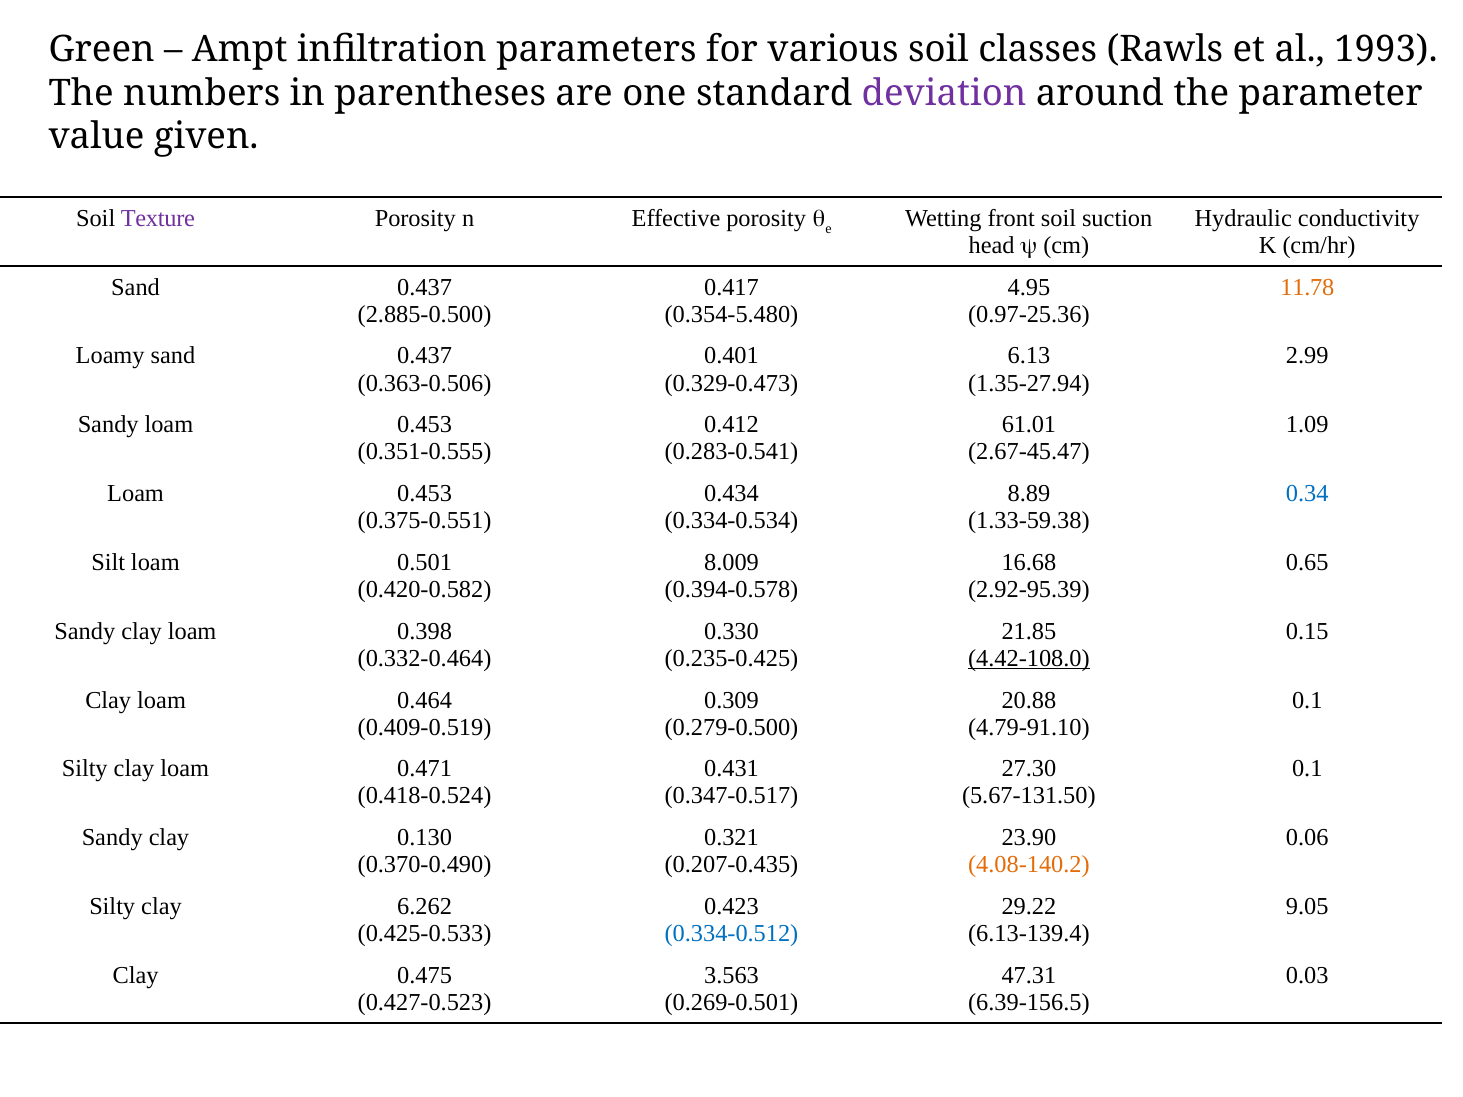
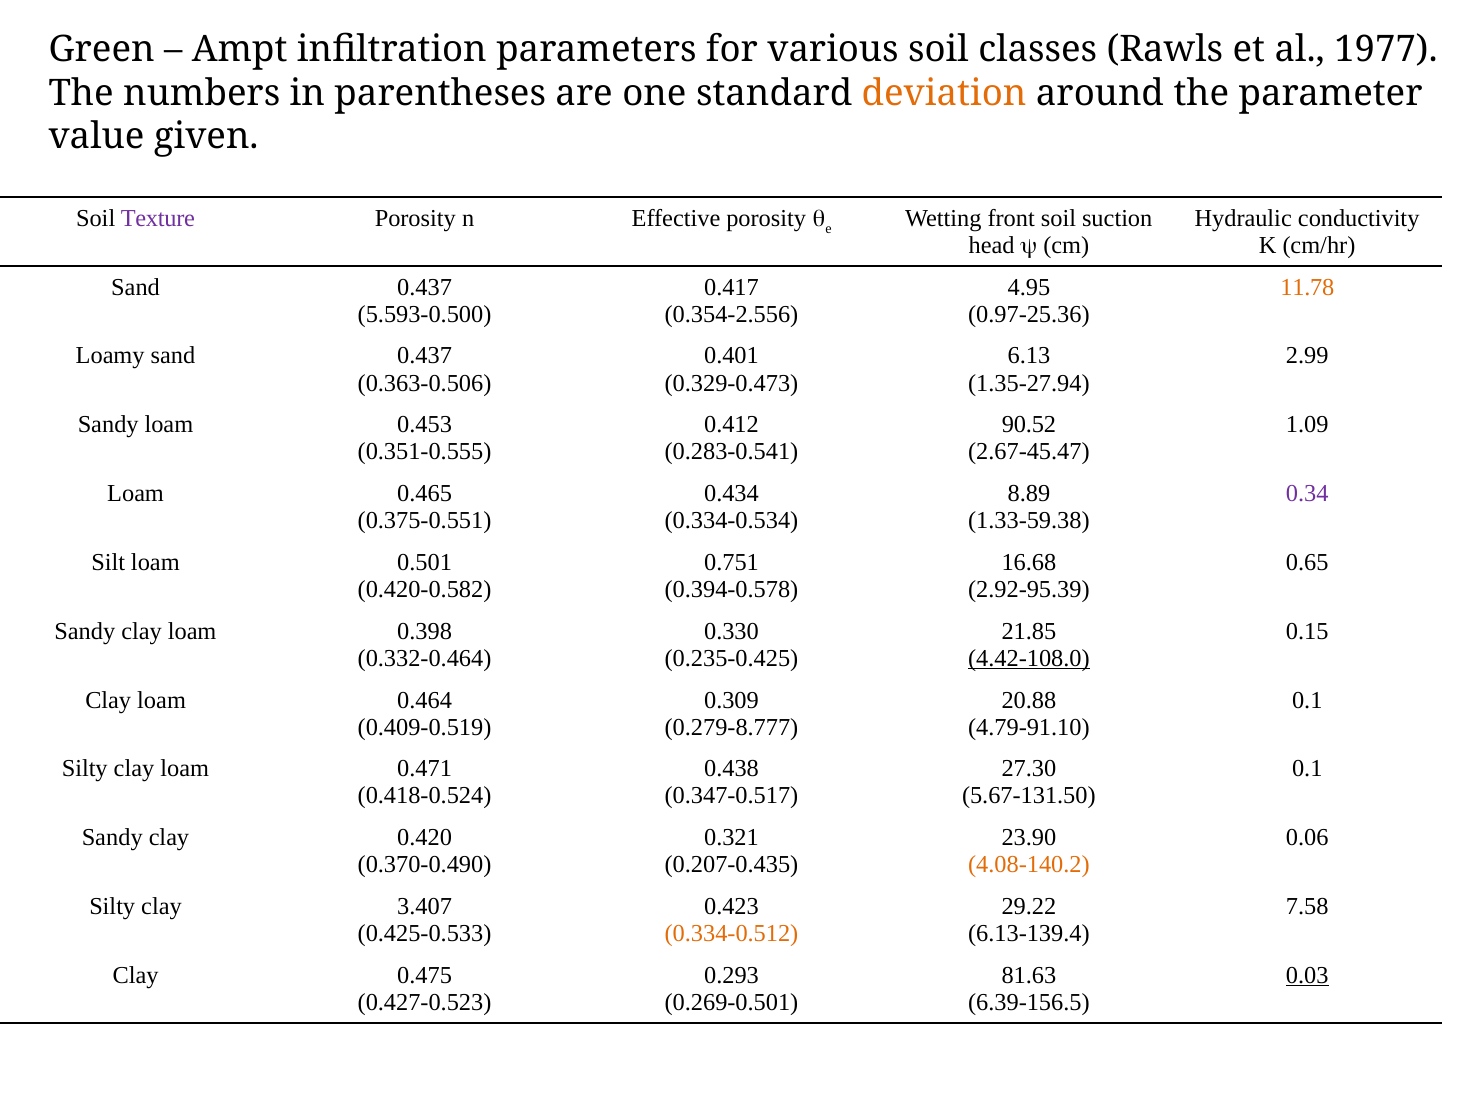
1993: 1993 -> 1977
deviation colour: purple -> orange
2.885-0.500: 2.885-0.500 -> 5.593-0.500
0.354-5.480: 0.354-5.480 -> 0.354-2.556
61.01: 61.01 -> 90.52
0.453 at (425, 494): 0.453 -> 0.465
0.34 colour: blue -> purple
8.009: 8.009 -> 0.751
0.279-0.500: 0.279-0.500 -> 0.279-8.777
0.431: 0.431 -> 0.438
0.130: 0.130 -> 0.420
6.262: 6.262 -> 3.407
9.05: 9.05 -> 7.58
0.334-0.512 colour: blue -> orange
3.563: 3.563 -> 0.293
47.31: 47.31 -> 81.63
0.03 underline: none -> present
